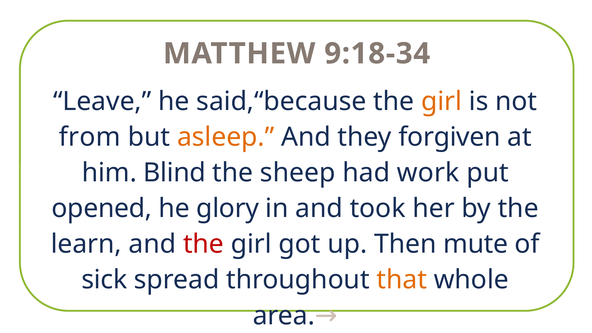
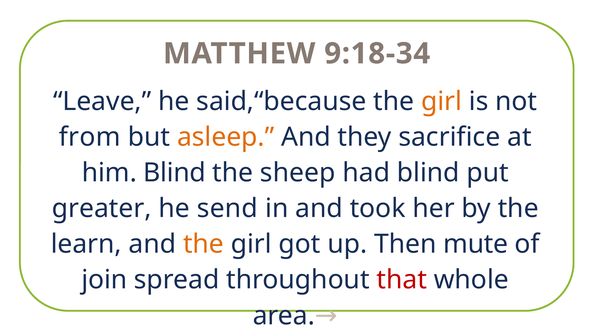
forgiven: forgiven -> sacrifice
had work: work -> blind
opened: opened -> greater
glory: glory -> send
the at (203, 244) colour: red -> orange
sick: sick -> join
that colour: orange -> red
